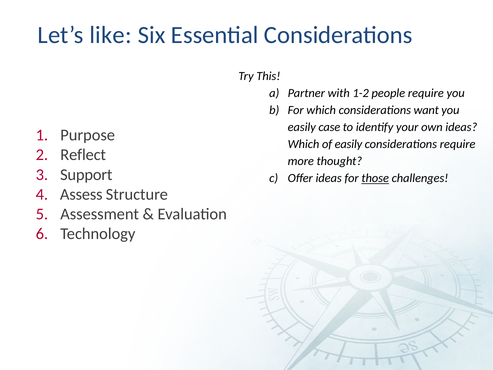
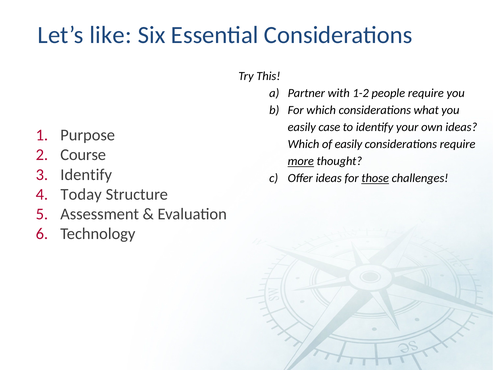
want: want -> what
Reflect: Reflect -> Course
more underline: none -> present
Support at (86, 175): Support -> Identify
Assess: Assess -> Today
